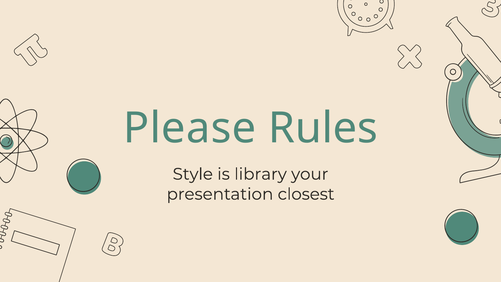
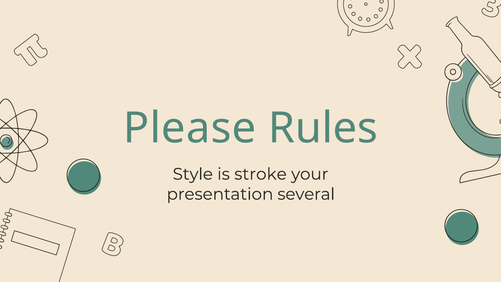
library: library -> stroke
closest: closest -> several
